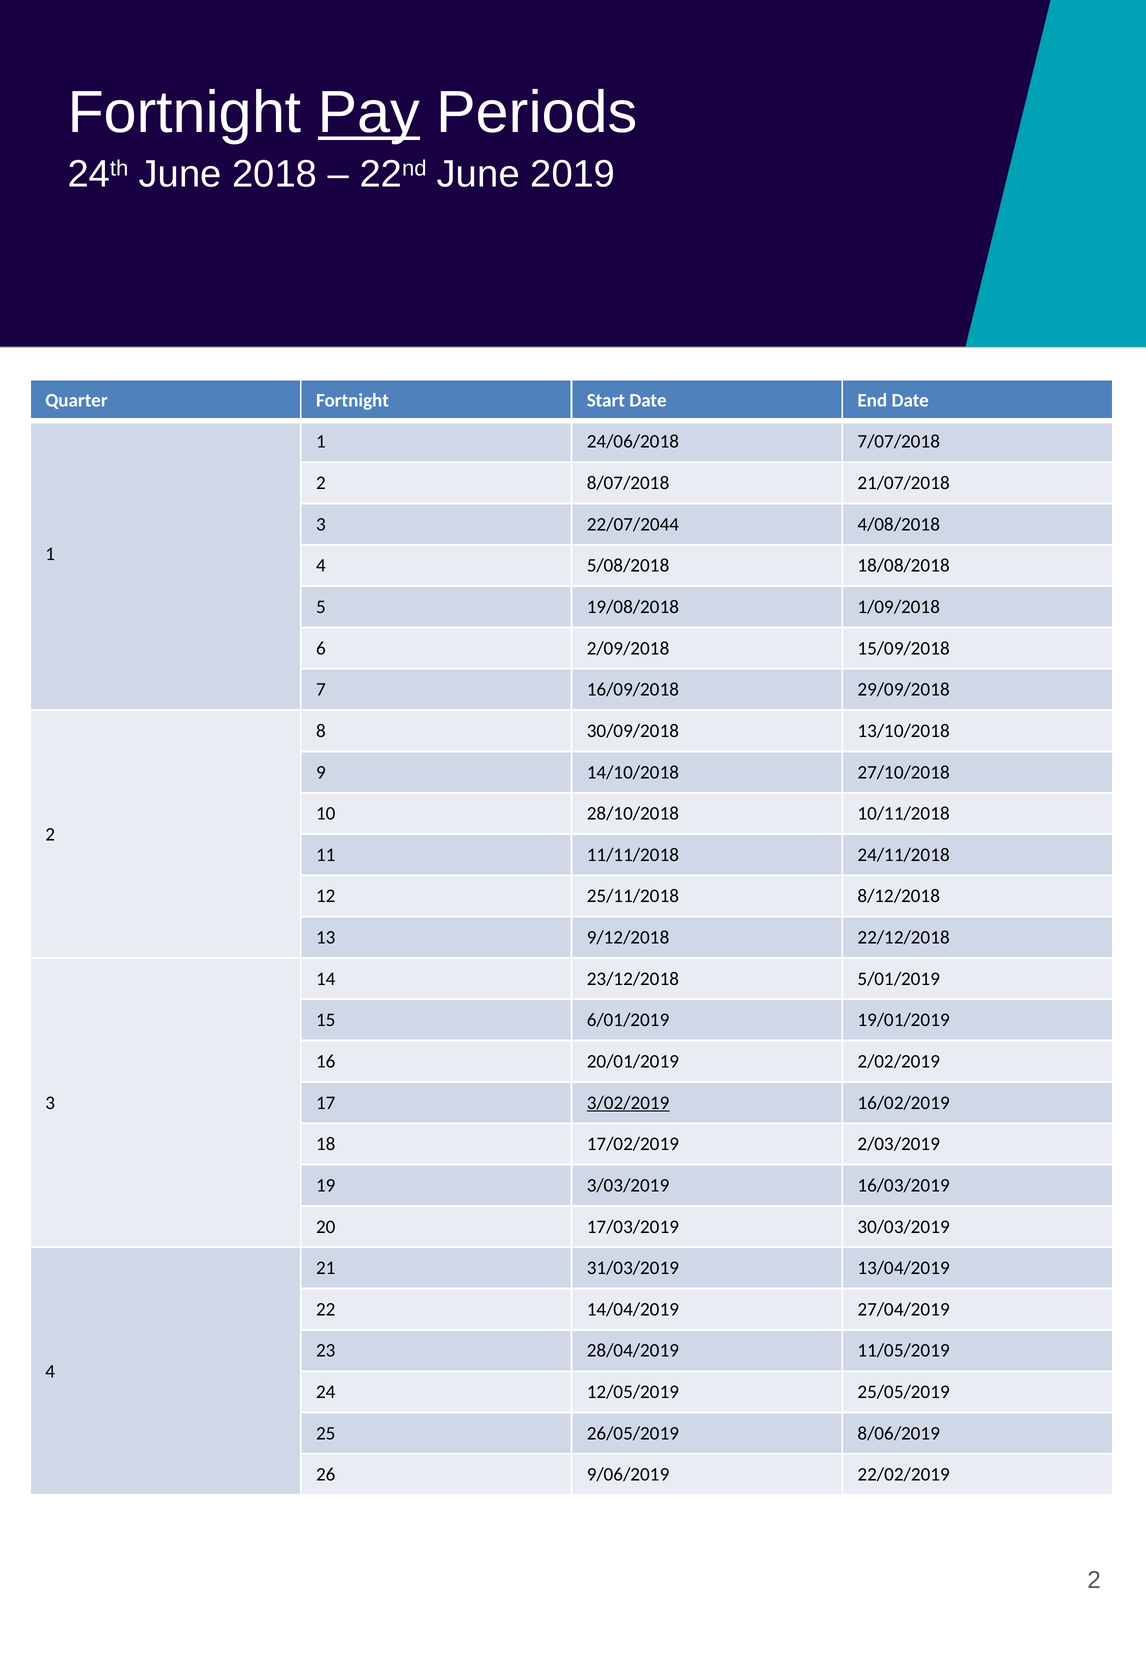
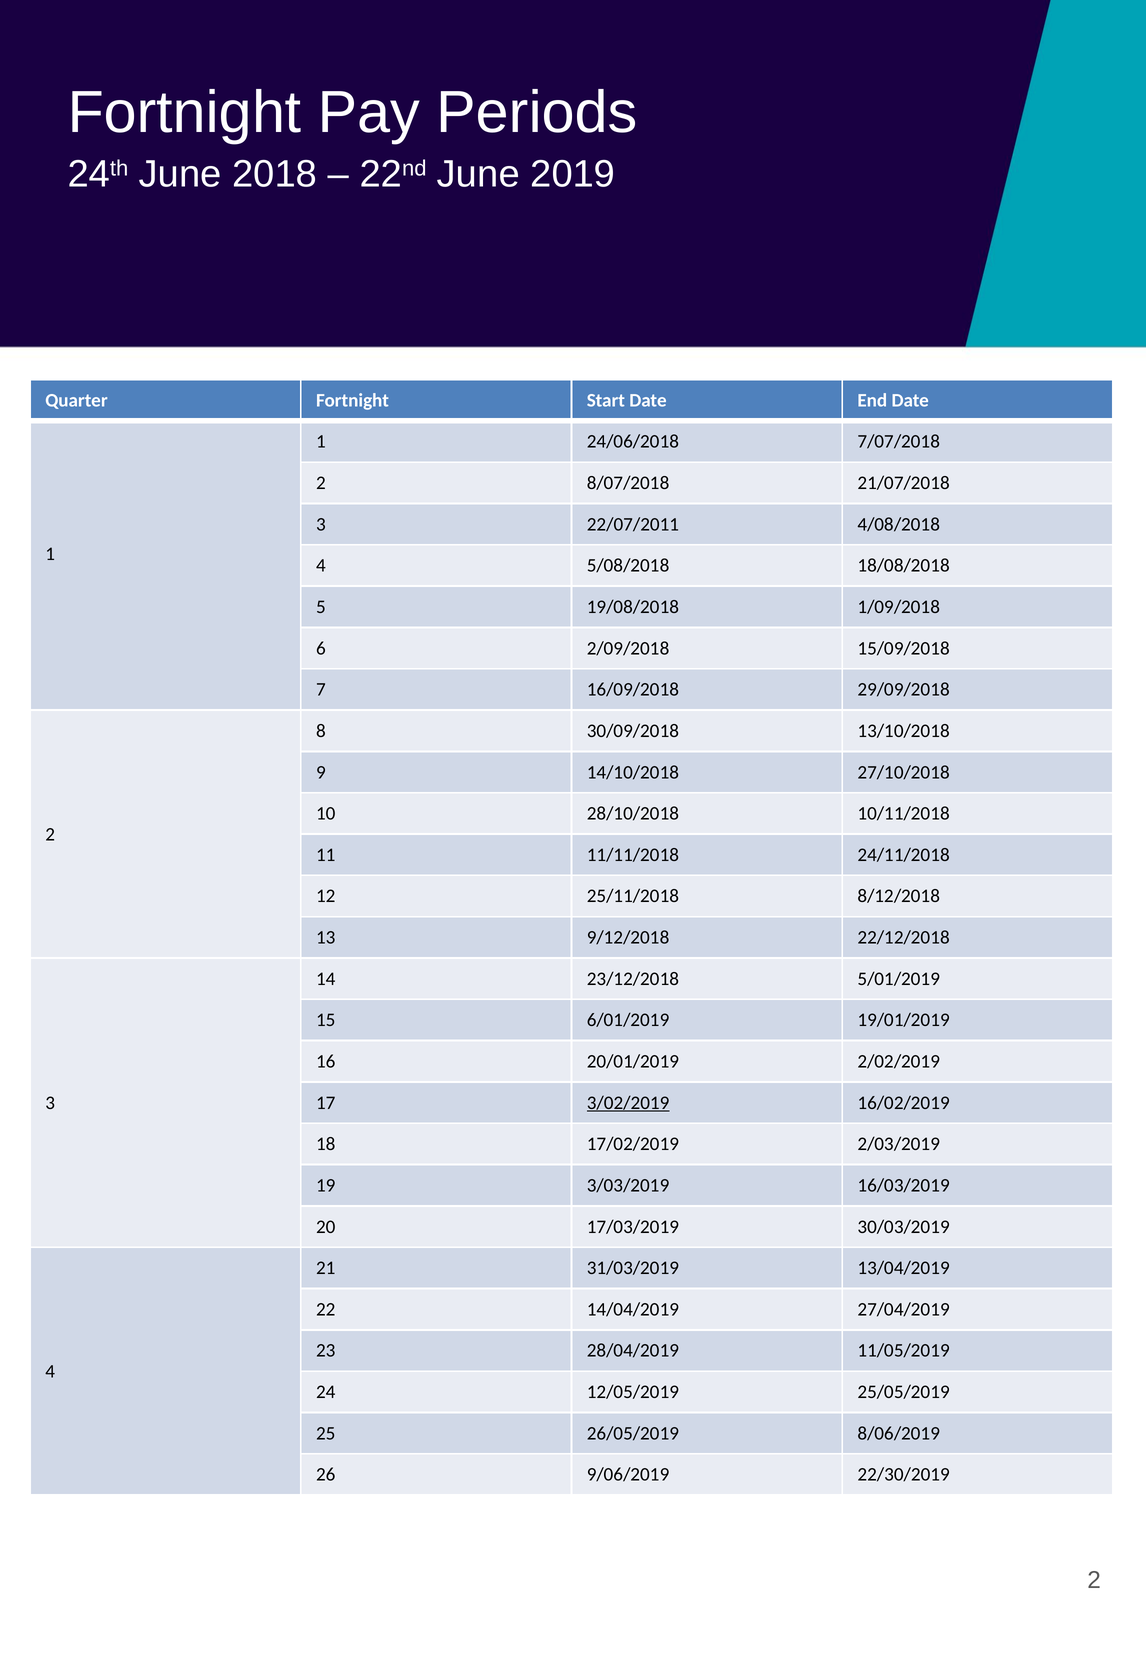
Pay underline: present -> none
22/07/2044: 22/07/2044 -> 22/07/2011
22/02/2019: 22/02/2019 -> 22/30/2019
